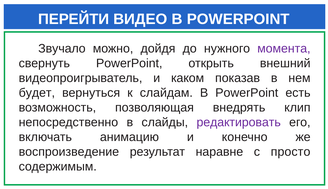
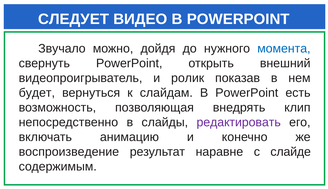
ПЕРЕЙТИ: ПЕРЕЙТИ -> СЛЕДУЕТ
момента colour: purple -> blue
каком: каком -> ролик
просто: просто -> слайде
